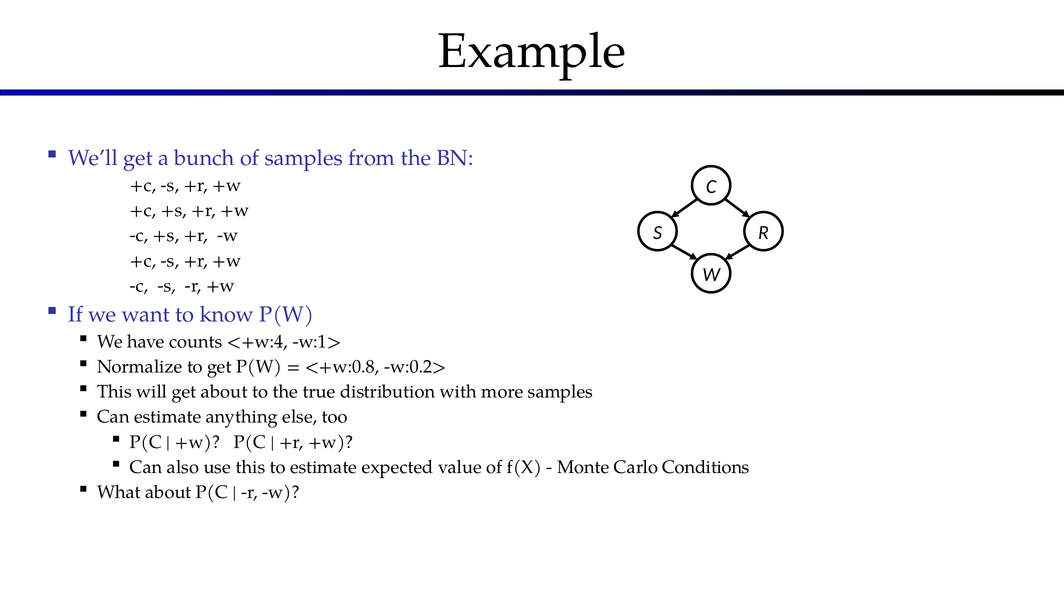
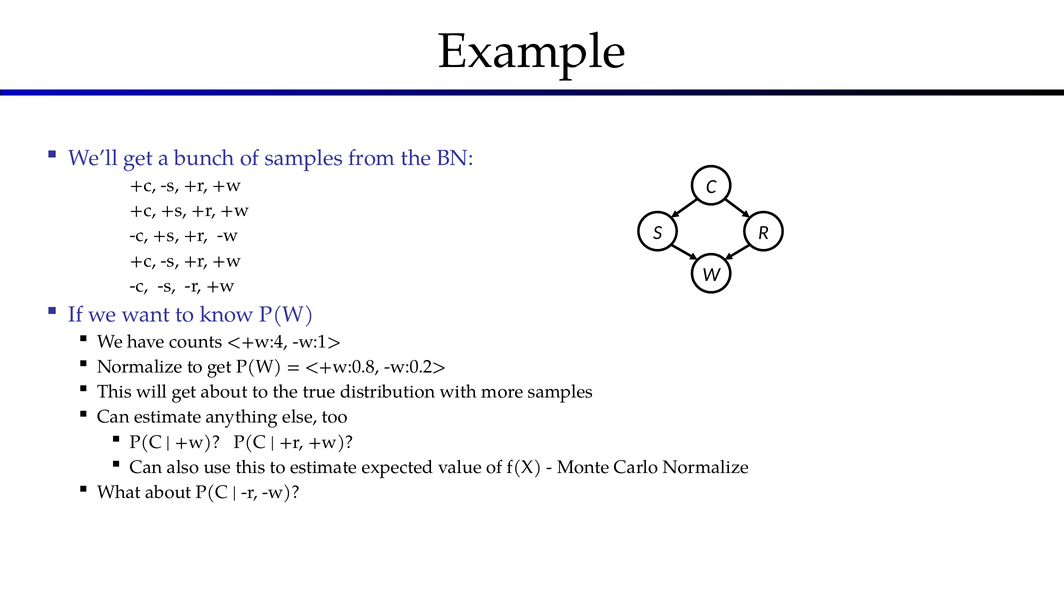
Carlo Conditions: Conditions -> Normalize
